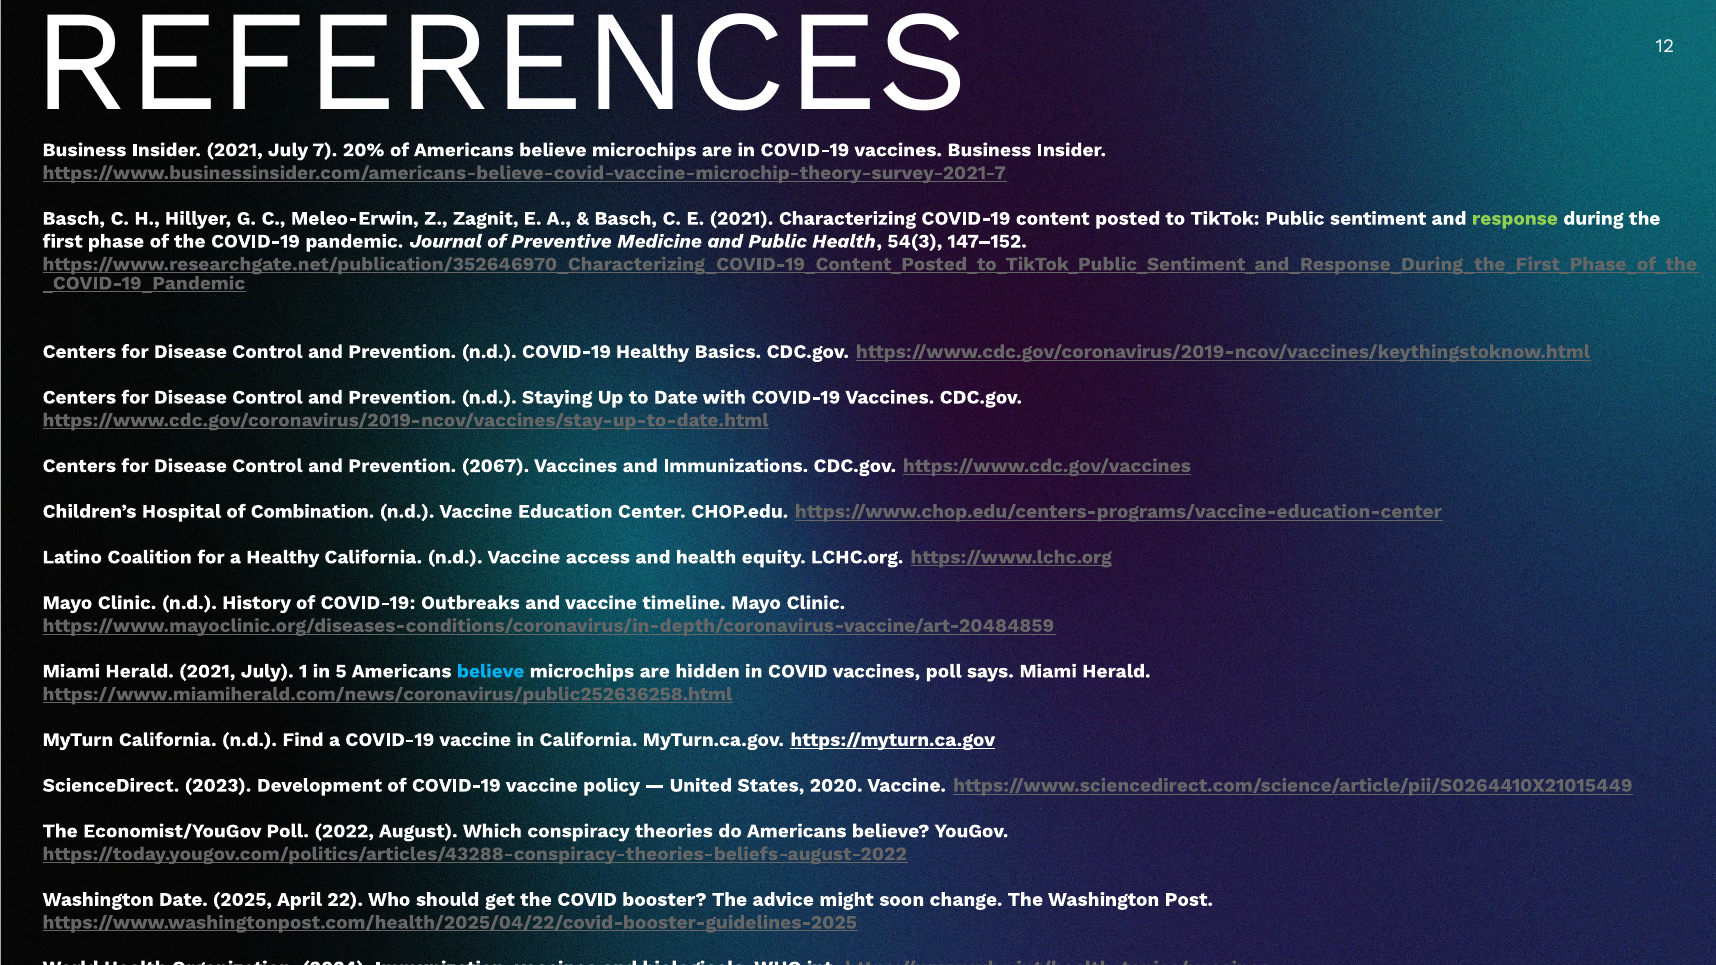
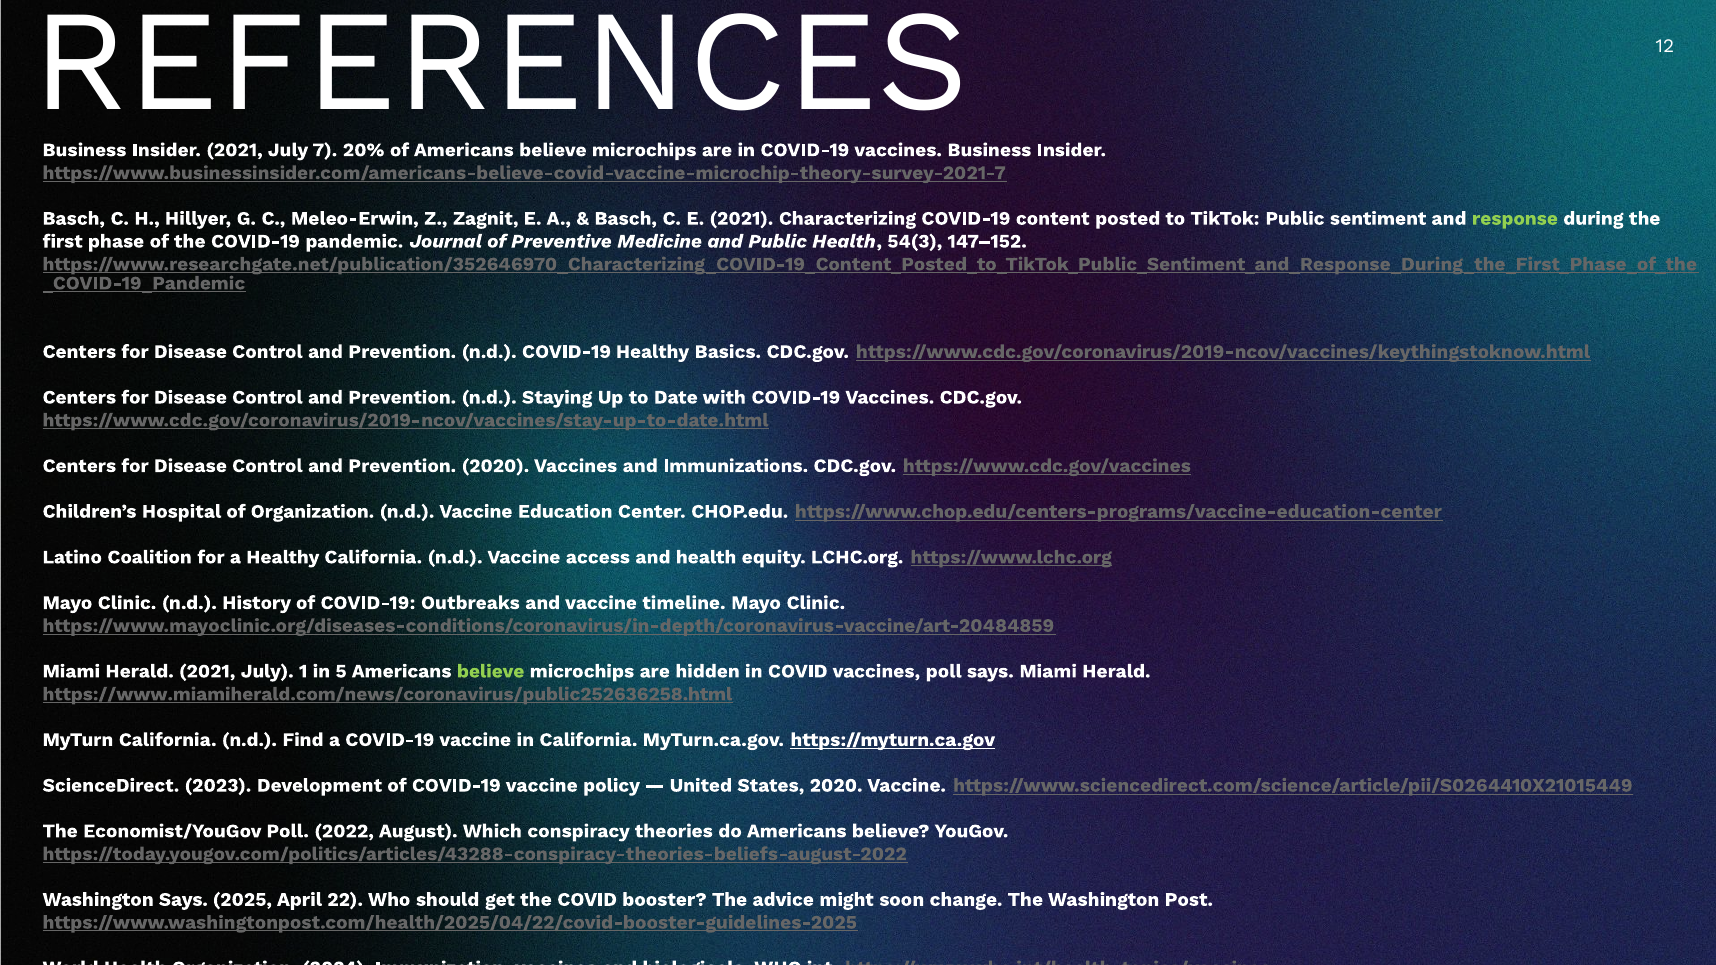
Prevention 2067: 2067 -> 2020
of Combination: Combination -> Organization
believe at (491, 671) colour: light blue -> light green
Washington Date: Date -> Says
